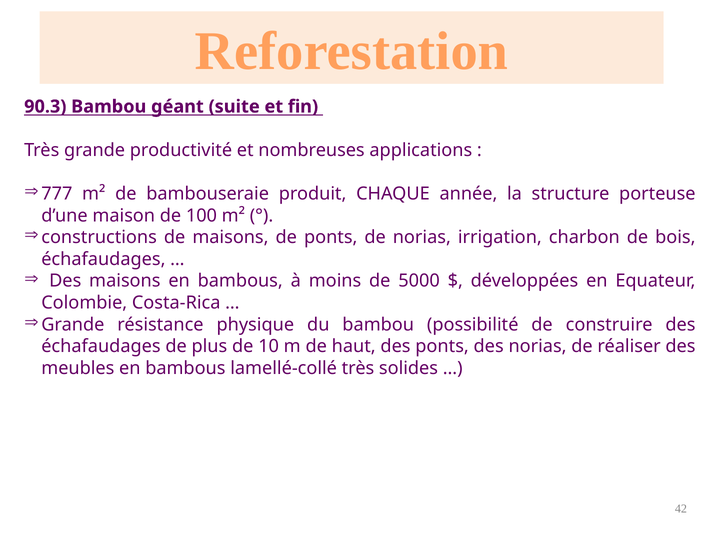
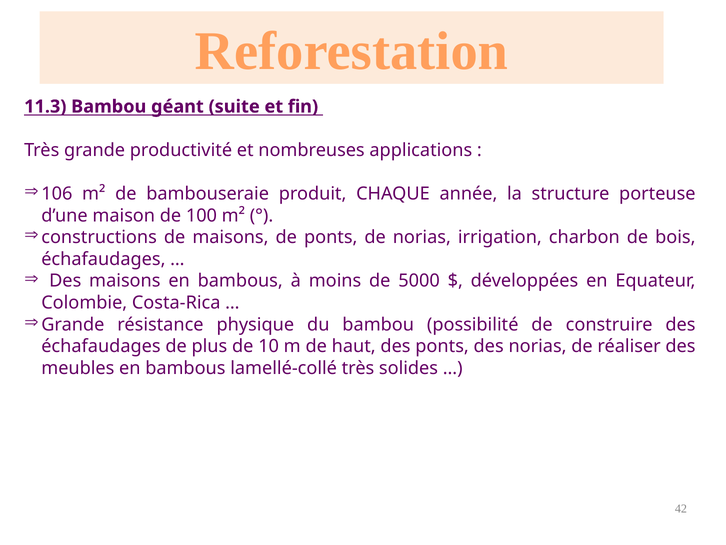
90.3: 90.3 -> 11.3
777: 777 -> 106
